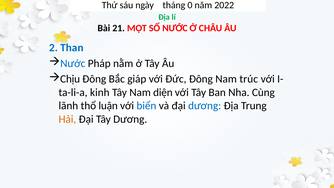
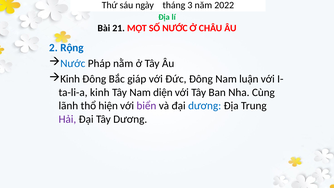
0: 0 -> 3
Than: Than -> Rộng
Chịu at (70, 79): Chịu -> Kinh
trúc: trúc -> luận
luận: luận -> hiện
biển colour: blue -> purple
Hải colour: orange -> purple
